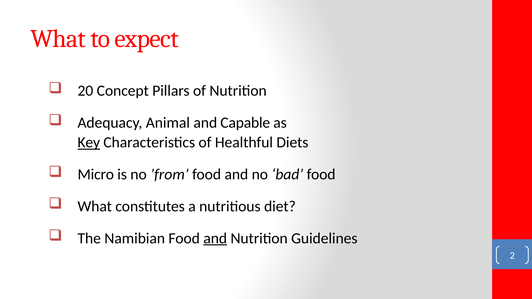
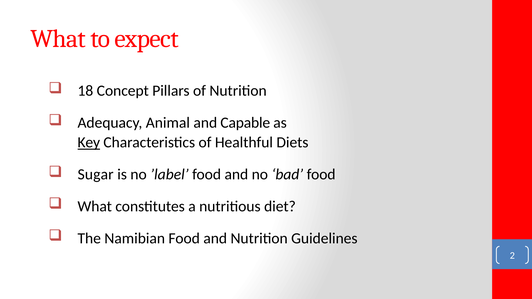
20: 20 -> 18
Micro: Micro -> Sugar
’from: ’from -> ’label
and at (215, 238) underline: present -> none
